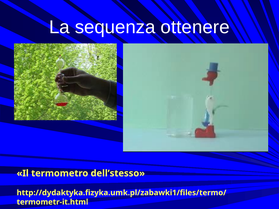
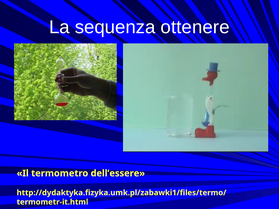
dell’stesso: dell’stesso -> dell’essere
